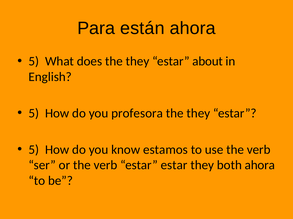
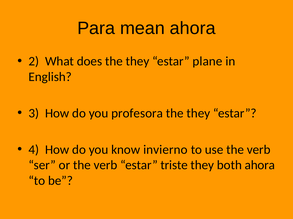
están: están -> mean
5 at (34, 61): 5 -> 2
about: about -> plane
5 at (34, 114): 5 -> 3
5 at (34, 150): 5 -> 4
estamos: estamos -> invierno
estar estar: estar -> triste
